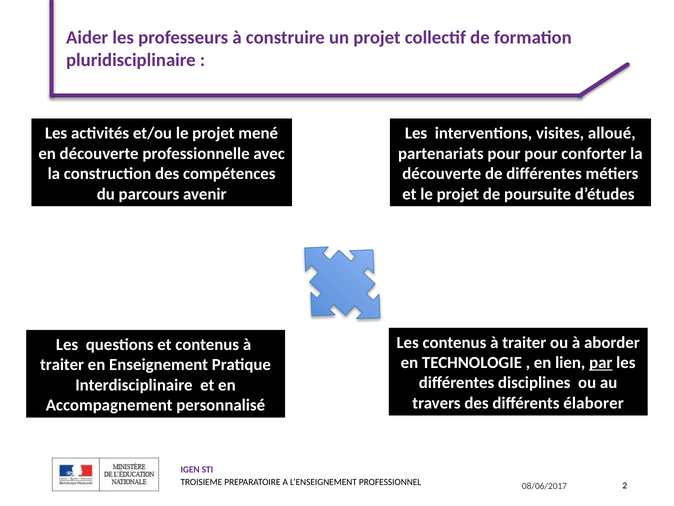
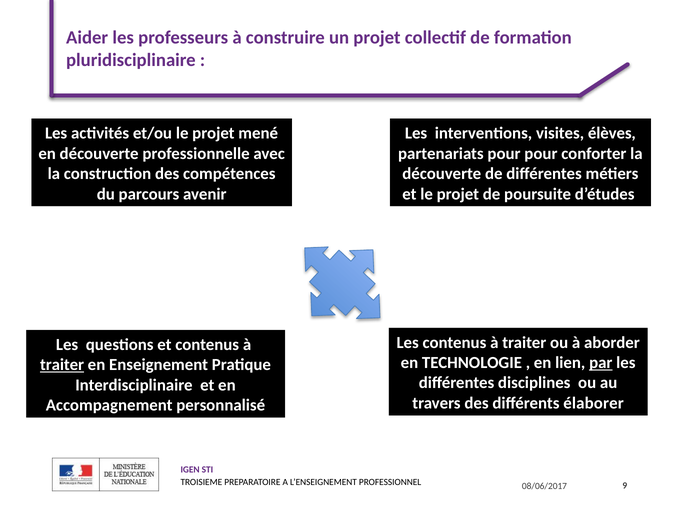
alloué: alloué -> élèves
traiter at (62, 364) underline: none -> present
2: 2 -> 9
